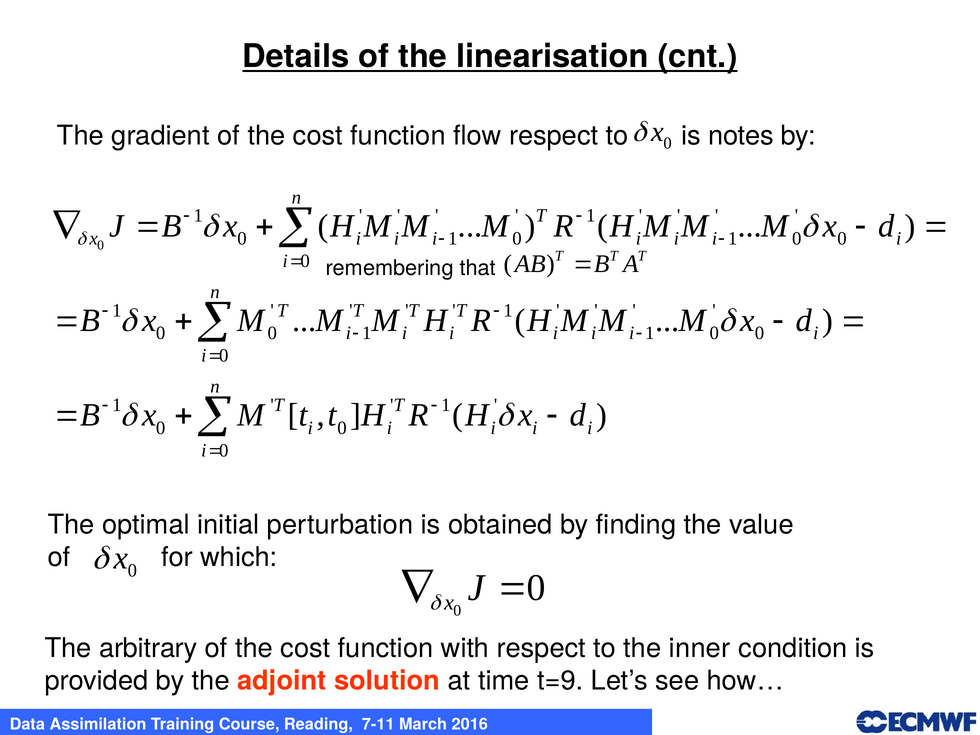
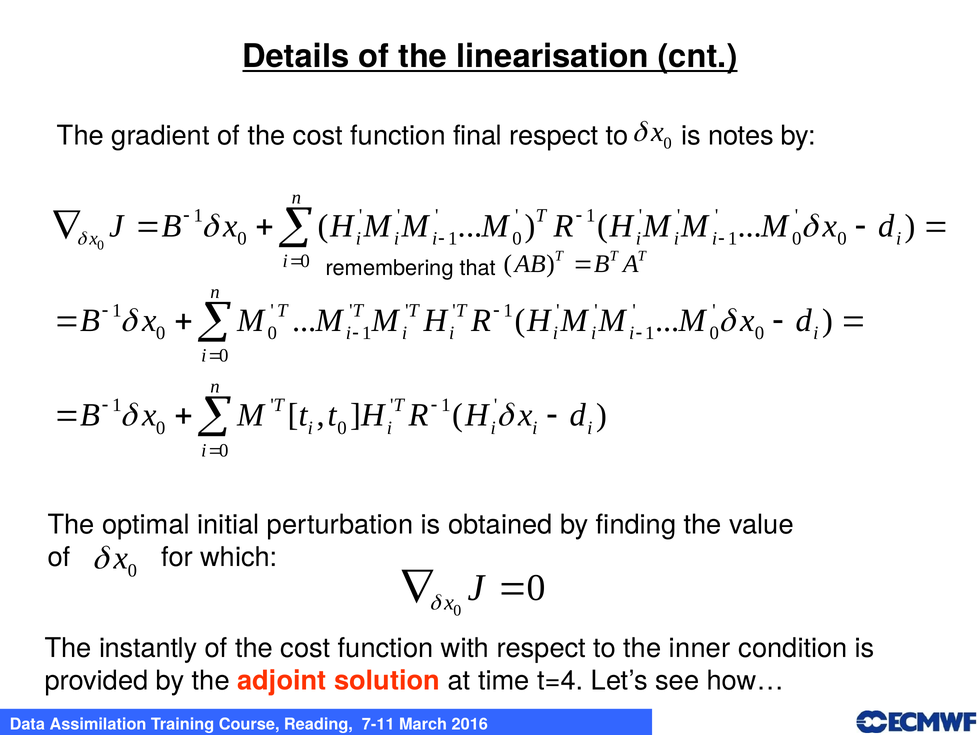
flow: flow -> final
arbitrary: arbitrary -> instantly
t=9: t=9 -> t=4
